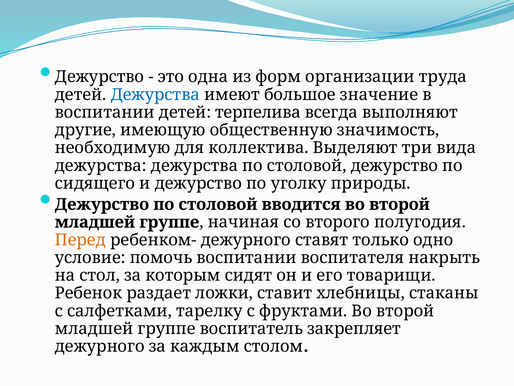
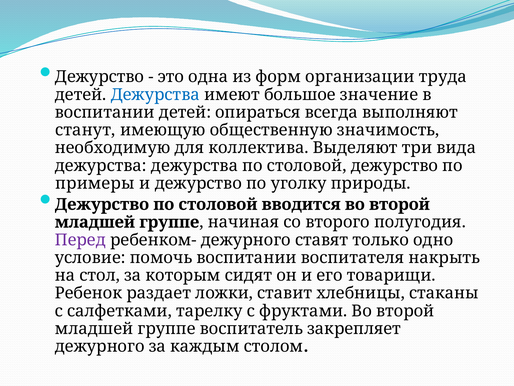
терпелива: терпелива -> опираться
другие: другие -> станут
сидящего: сидящего -> примеры
Перед colour: orange -> purple
